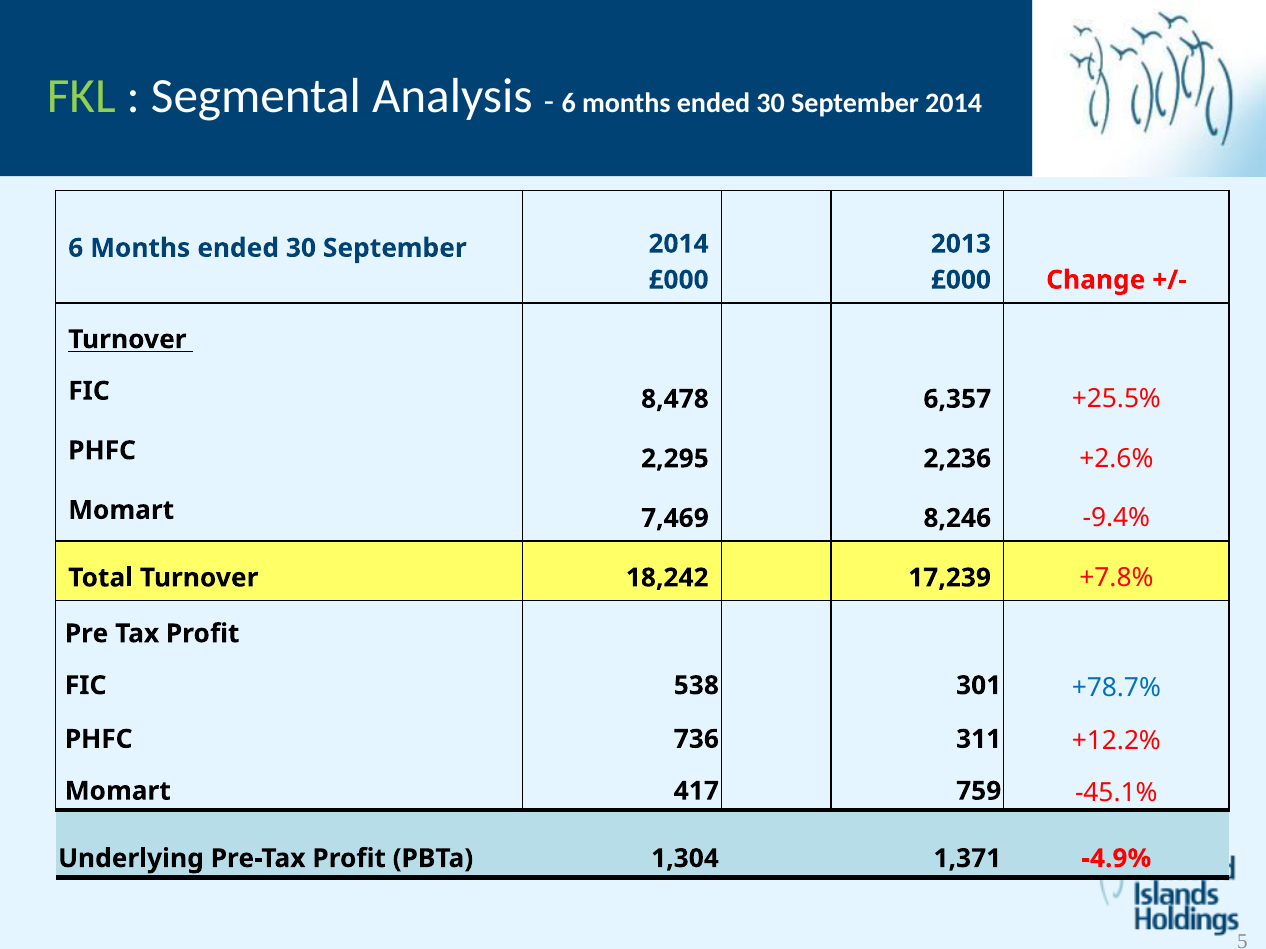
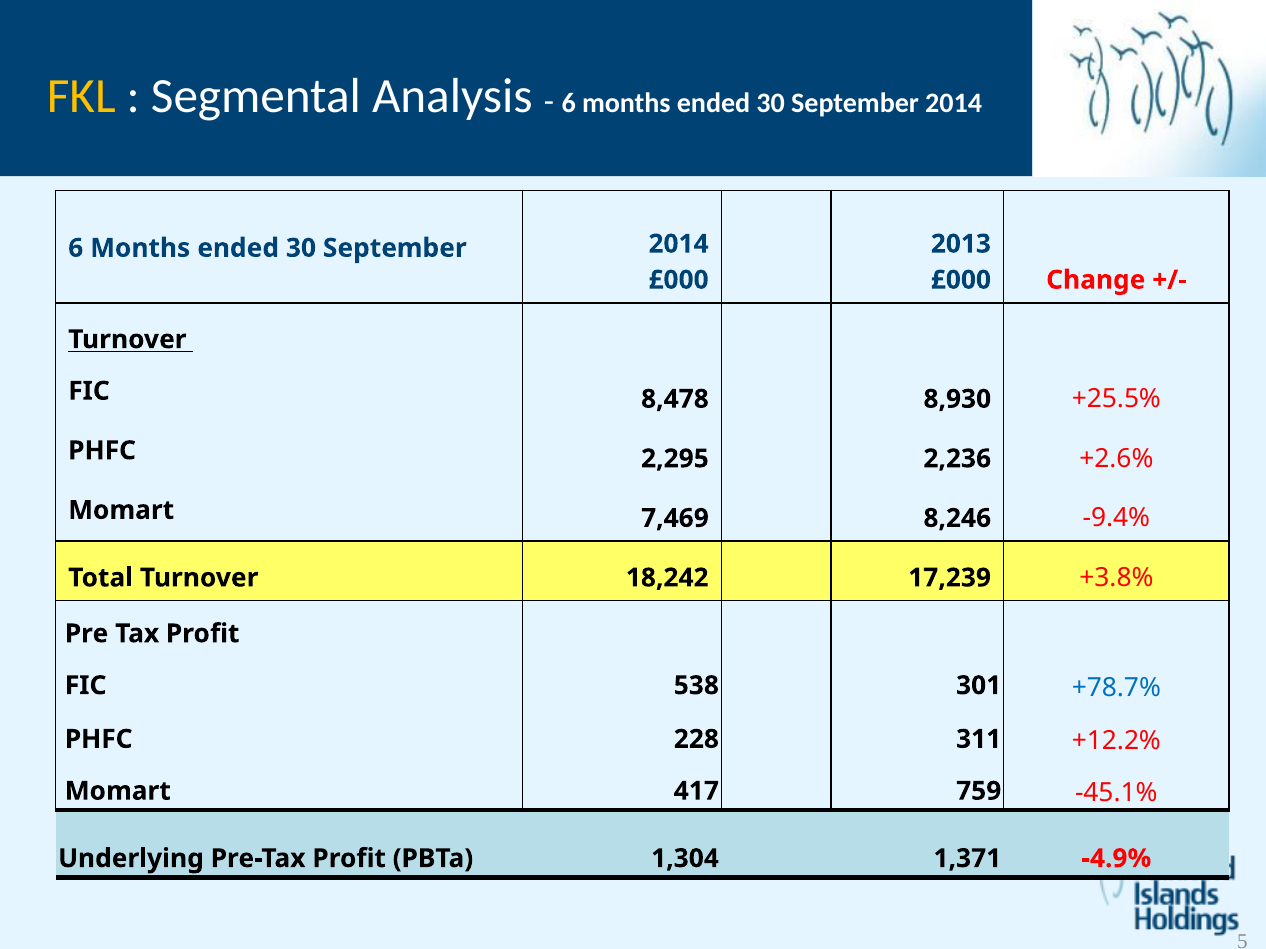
FKL colour: light green -> yellow
6,357: 6,357 -> 8,930
+7.8%: +7.8% -> +3.8%
736: 736 -> 228
